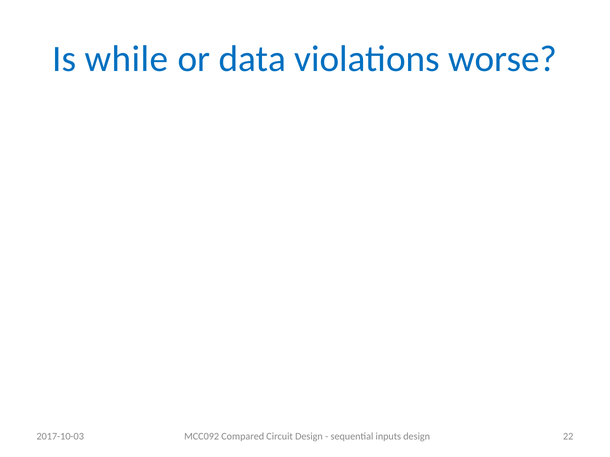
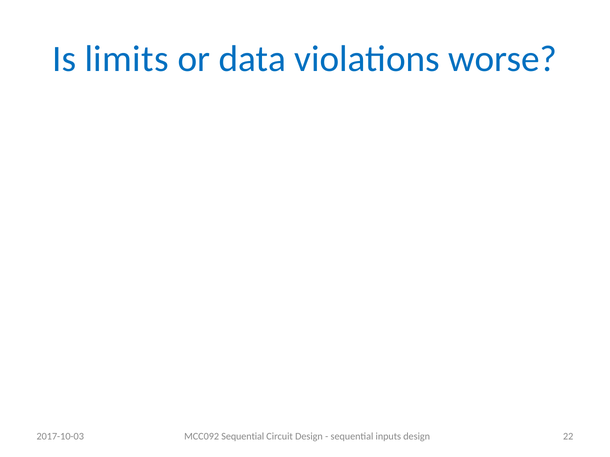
while: while -> limits
MCC092 Compared: Compared -> Sequential
